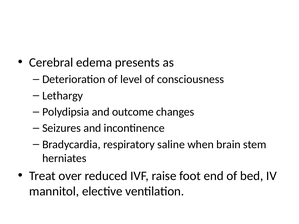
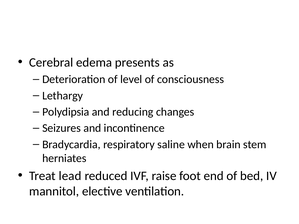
outcome: outcome -> reducing
over: over -> lead
